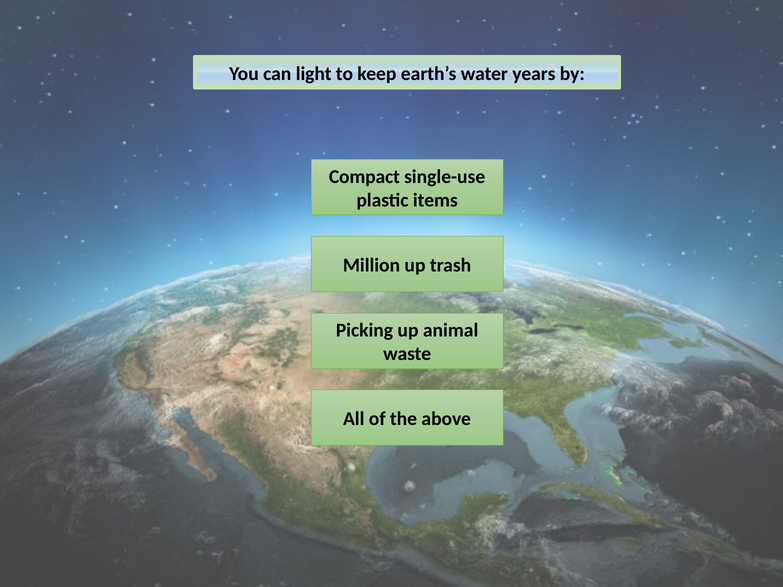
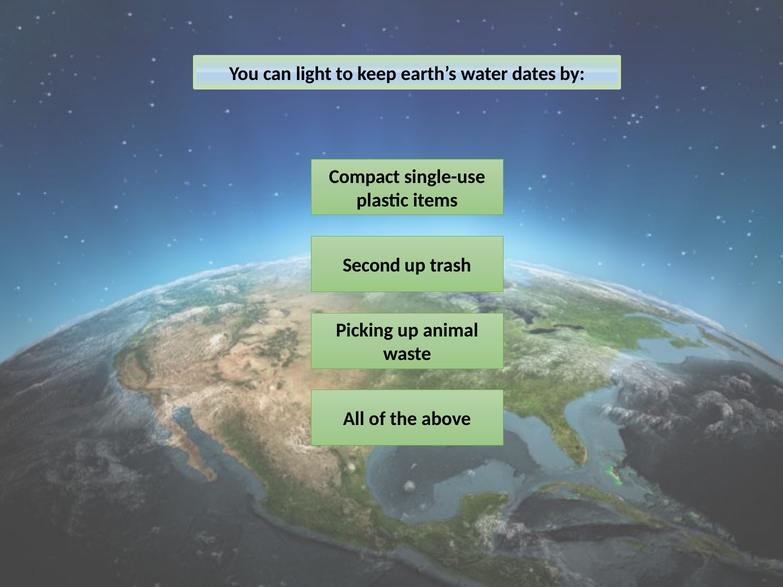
years: years -> dates
Million: Million -> Second
